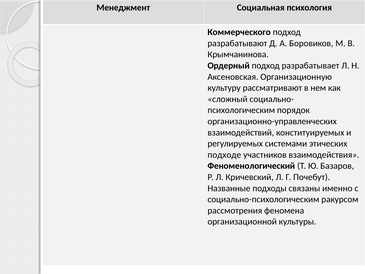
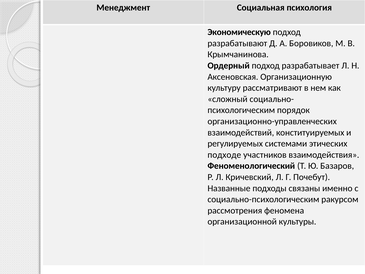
Коммерческого: Коммерческого -> Экономическую
